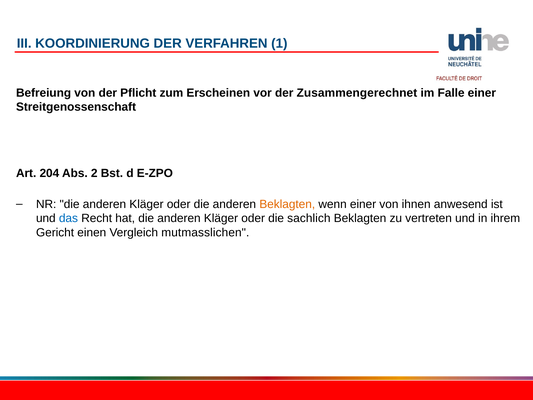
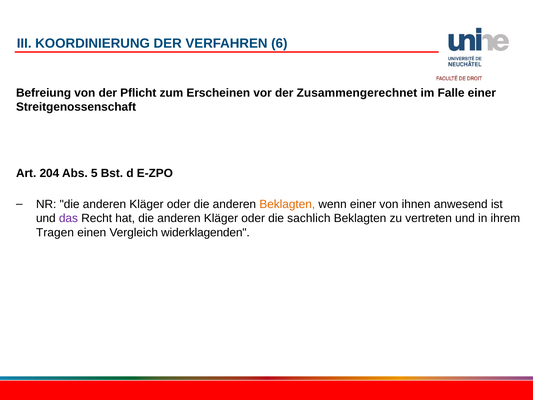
1: 1 -> 6
2: 2 -> 5
das colour: blue -> purple
Gericht: Gericht -> Tragen
mutmasslichen: mutmasslichen -> widerklagenden
